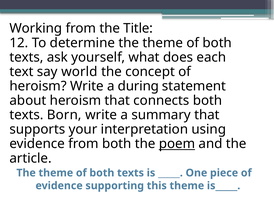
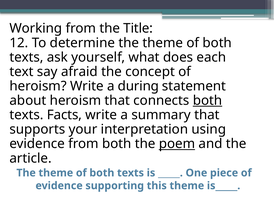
world: world -> afraid
both at (207, 100) underline: none -> present
Born: Born -> Facts
